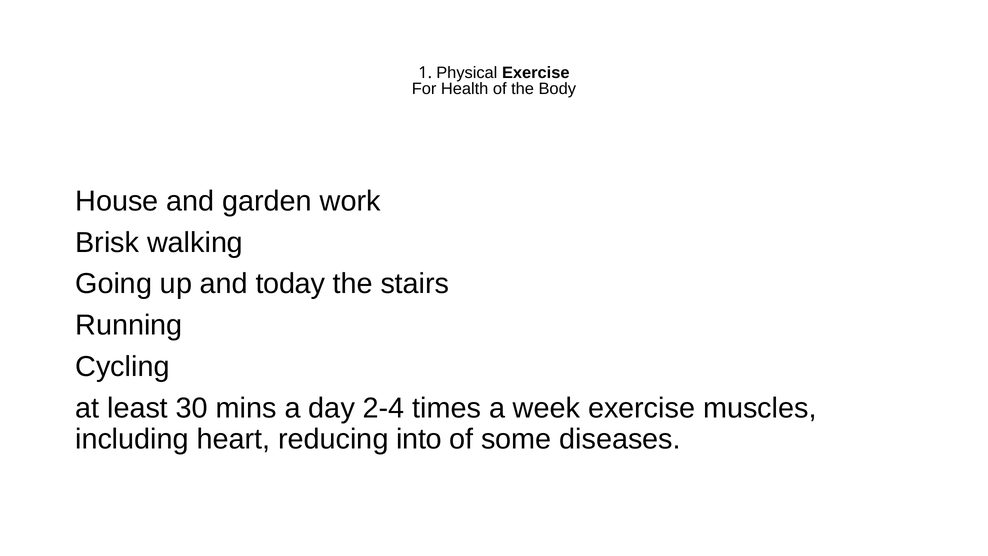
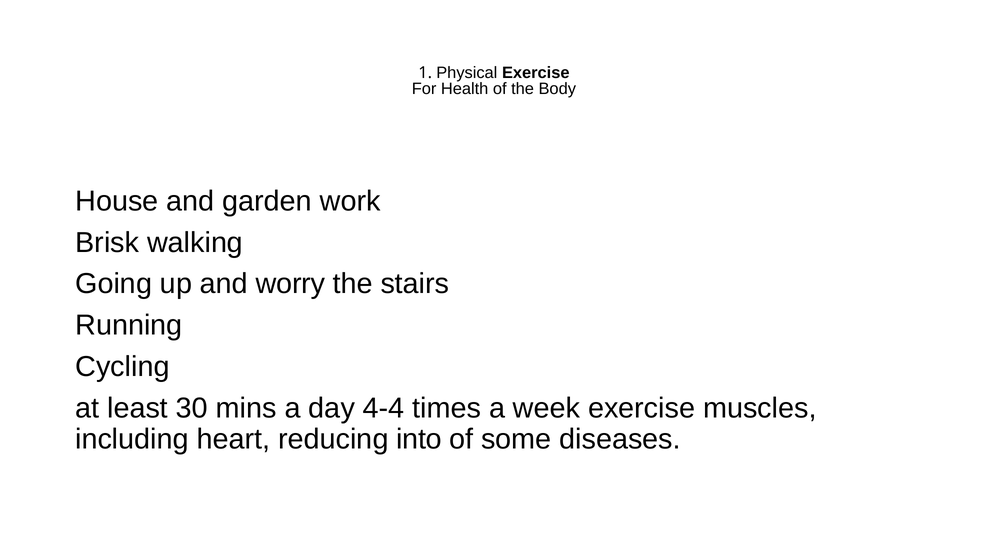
today: today -> worry
2-4: 2-4 -> 4-4
